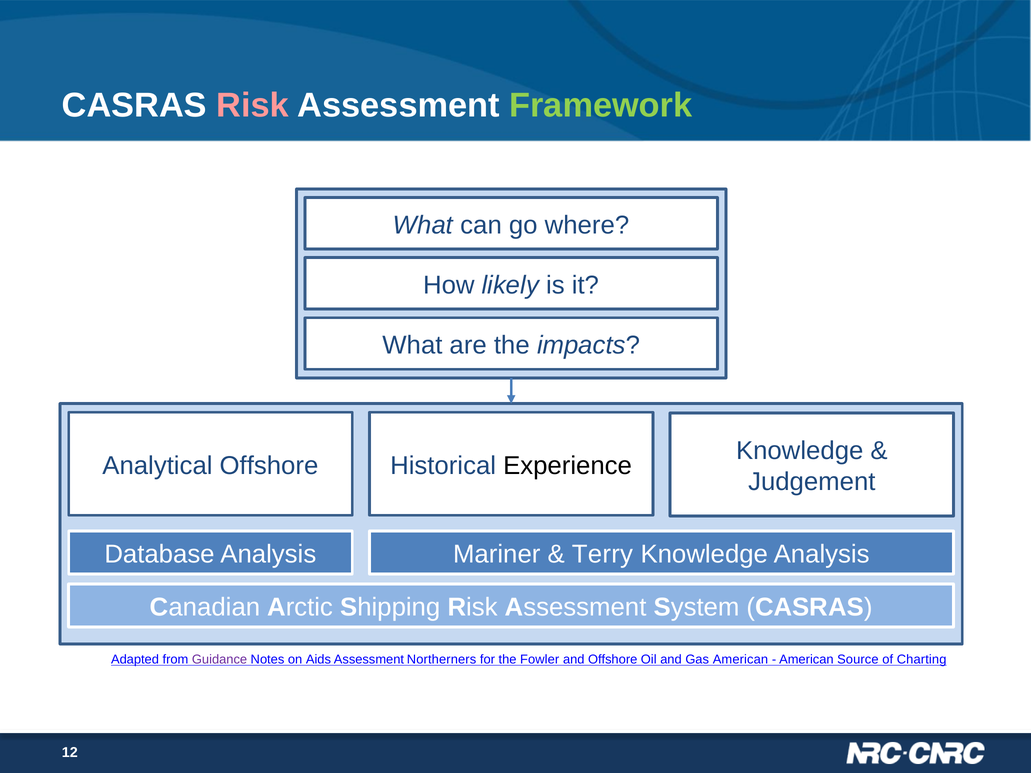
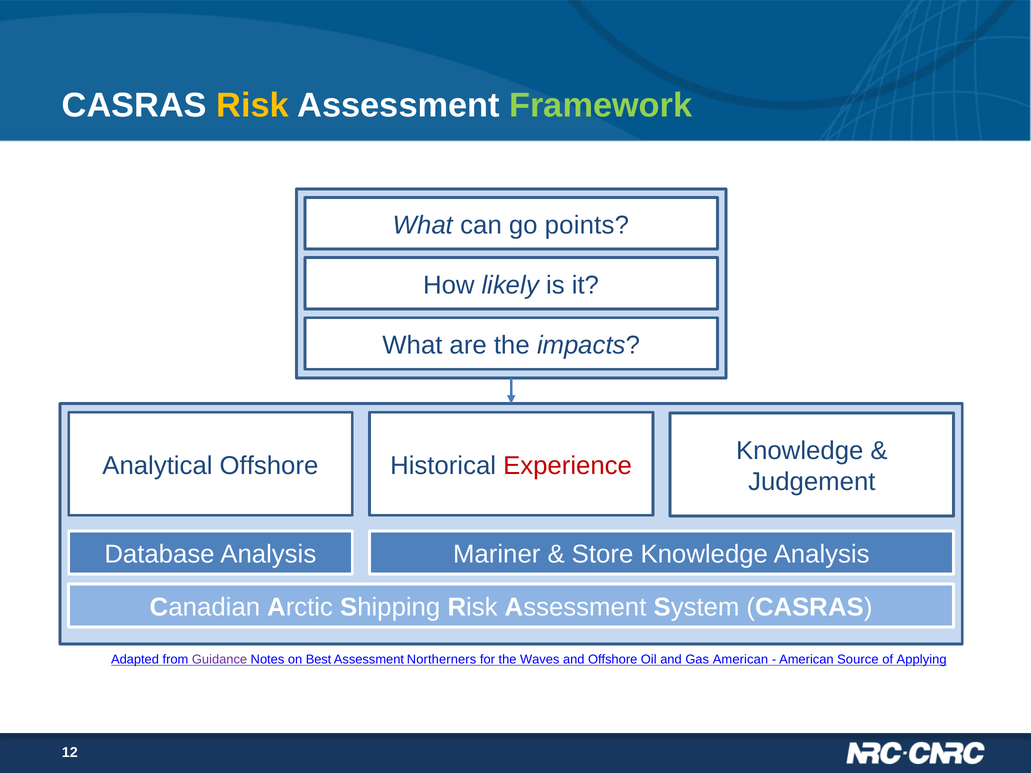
Risk at (253, 105) colour: pink -> yellow
where: where -> points
Experience colour: black -> red
Terry: Terry -> Store
Aids: Aids -> Best
Fowler: Fowler -> Waves
Charting: Charting -> Applying
